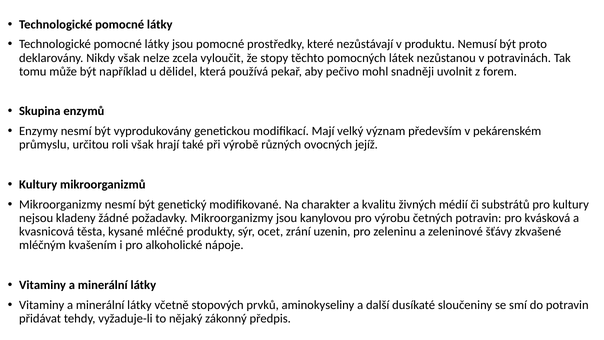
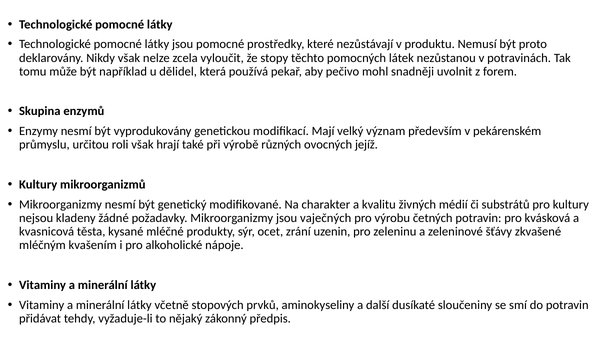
kanylovou: kanylovou -> vaječných
